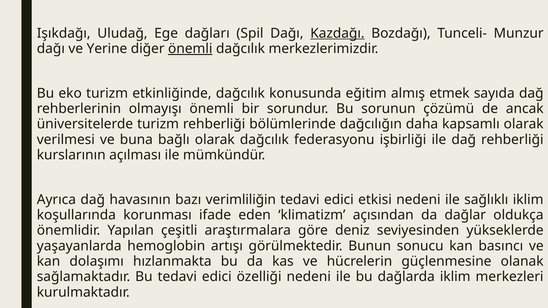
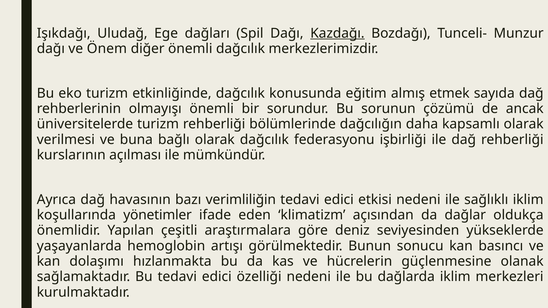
Yerine: Yerine -> Önem
önemli at (190, 49) underline: present -> none
korunması: korunması -> yönetimler
